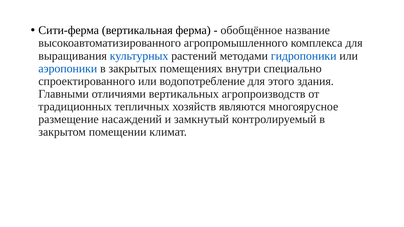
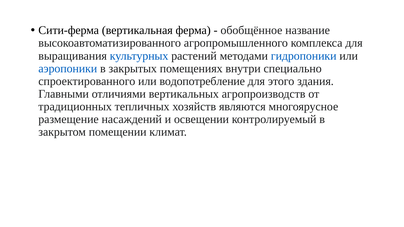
замкнутый: замкнутый -> освещении
